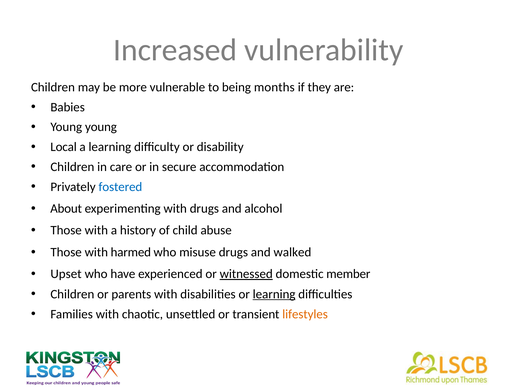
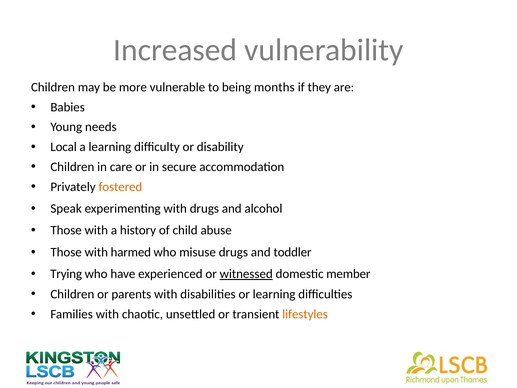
Young young: young -> needs
fostered colour: blue -> orange
About: About -> Speak
walked: walked -> toddler
Upset: Upset -> Trying
learning at (274, 294) underline: present -> none
